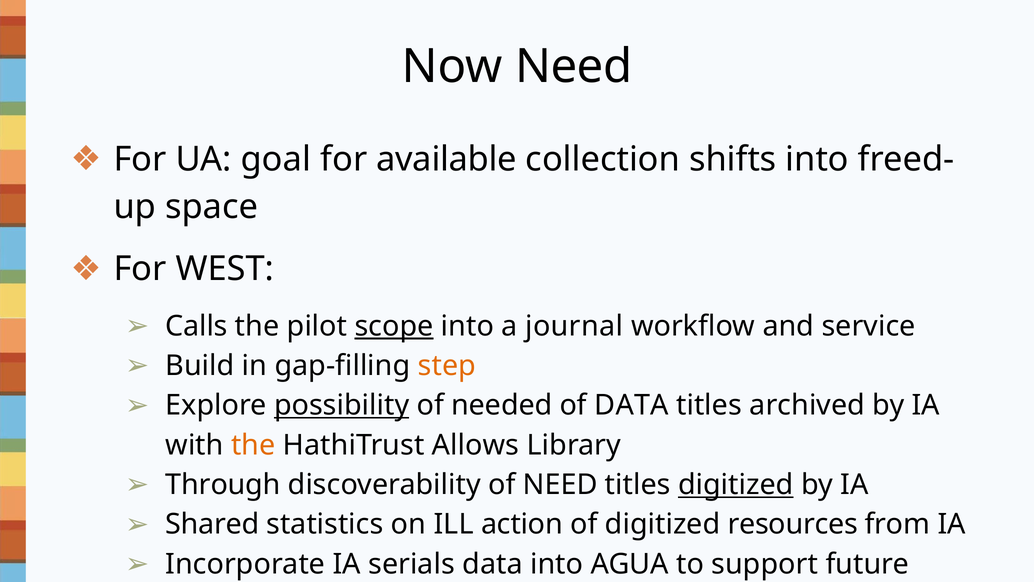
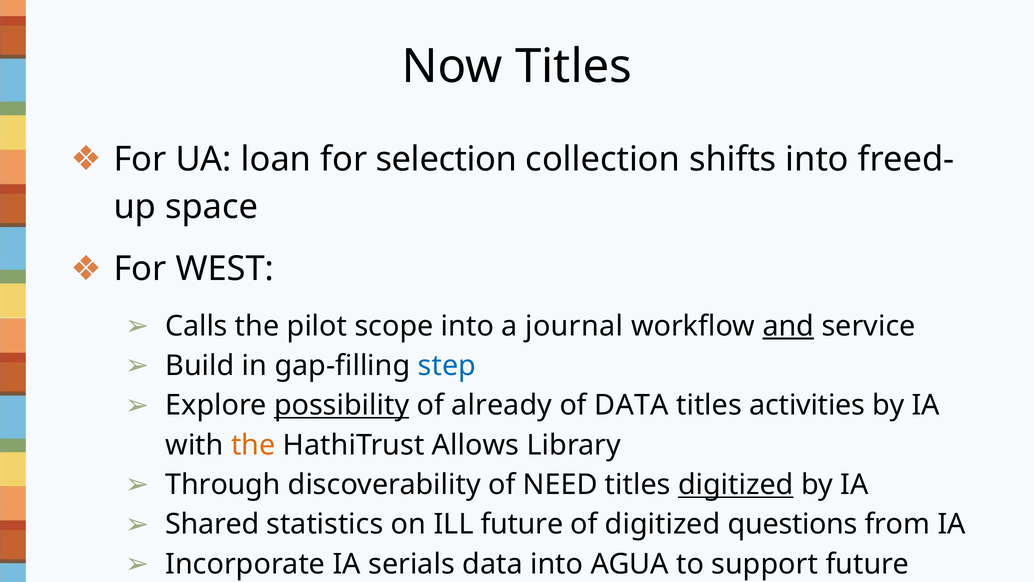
Now Need: Need -> Titles
goal: goal -> loan
available: available -> selection
scope underline: present -> none
and underline: none -> present
step colour: orange -> blue
needed: needed -> already
archived: archived -> activities
ILL action: action -> future
resources: resources -> questions
